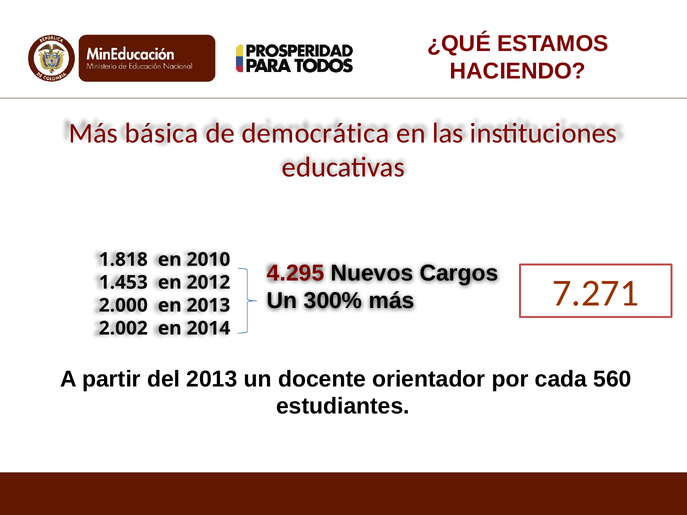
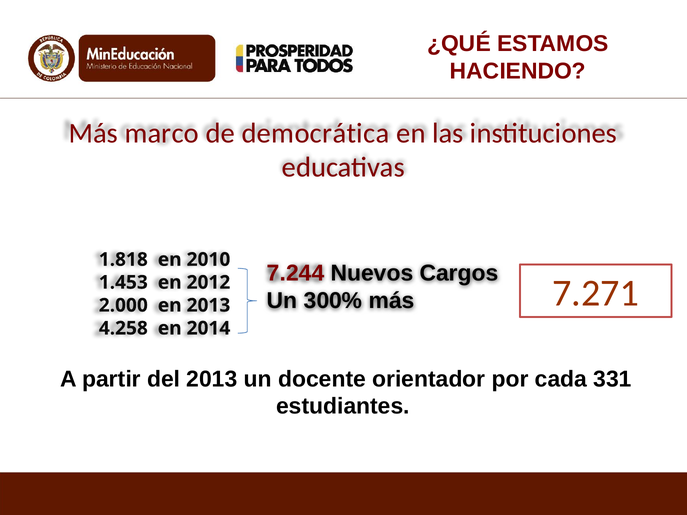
básica: básica -> marco
4.295: 4.295 -> 7.244
2.002: 2.002 -> 4.258
560: 560 -> 331
